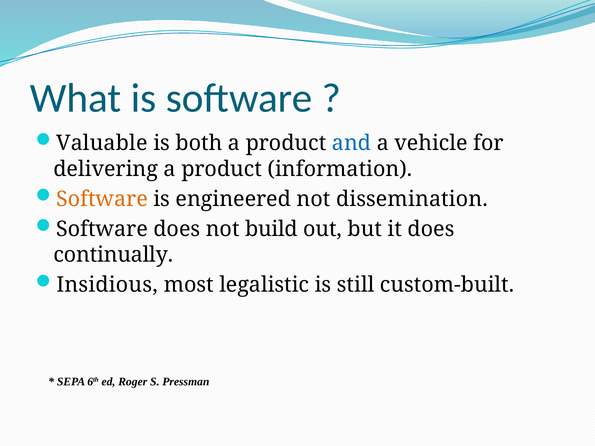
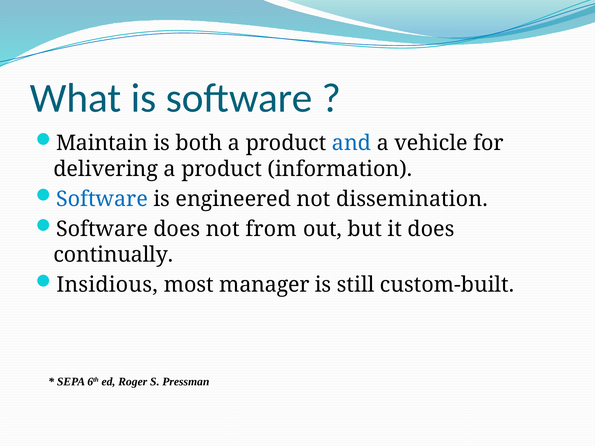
Valuable: Valuable -> Maintain
Software at (102, 199) colour: orange -> blue
build: build -> from
legalistic: legalistic -> manager
